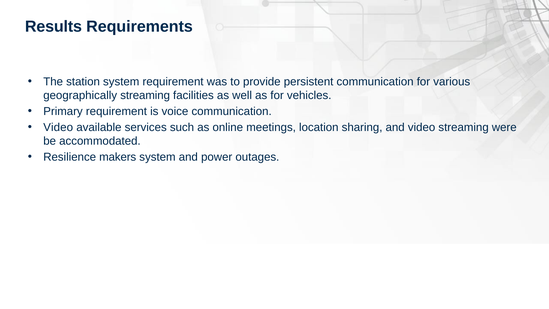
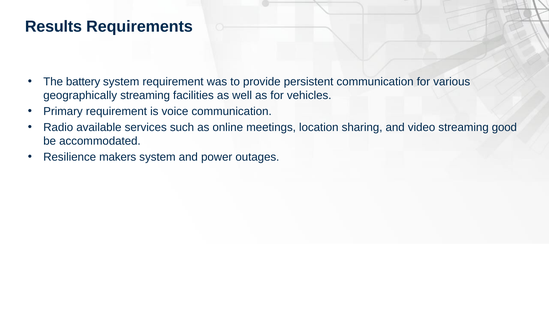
station: station -> battery
Video at (58, 127): Video -> Radio
were: were -> good
